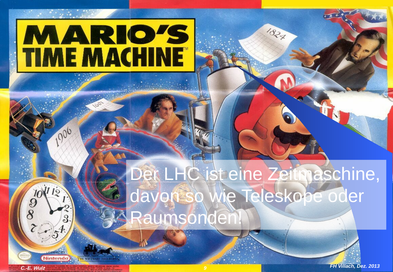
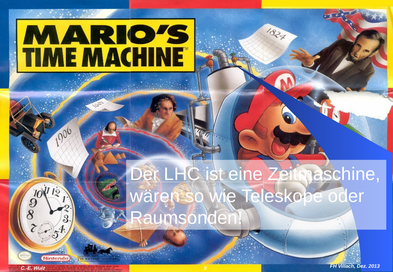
davon: davon -> wären
